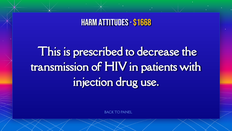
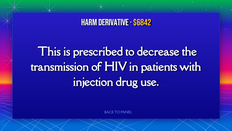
attitudes: attitudes -> derivative
$1668: $1668 -> $6842
